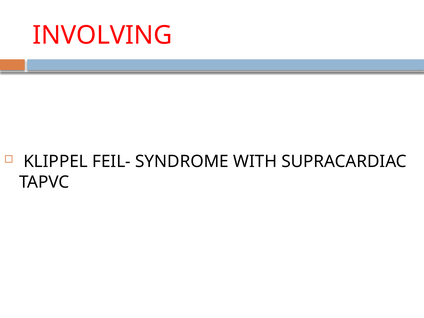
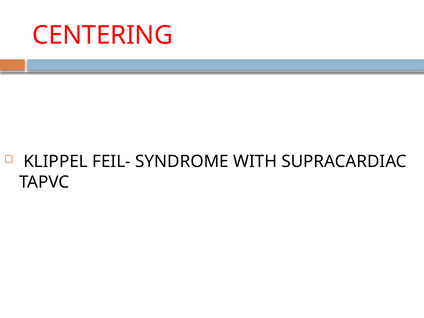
INVOLVING: INVOLVING -> CENTERING
